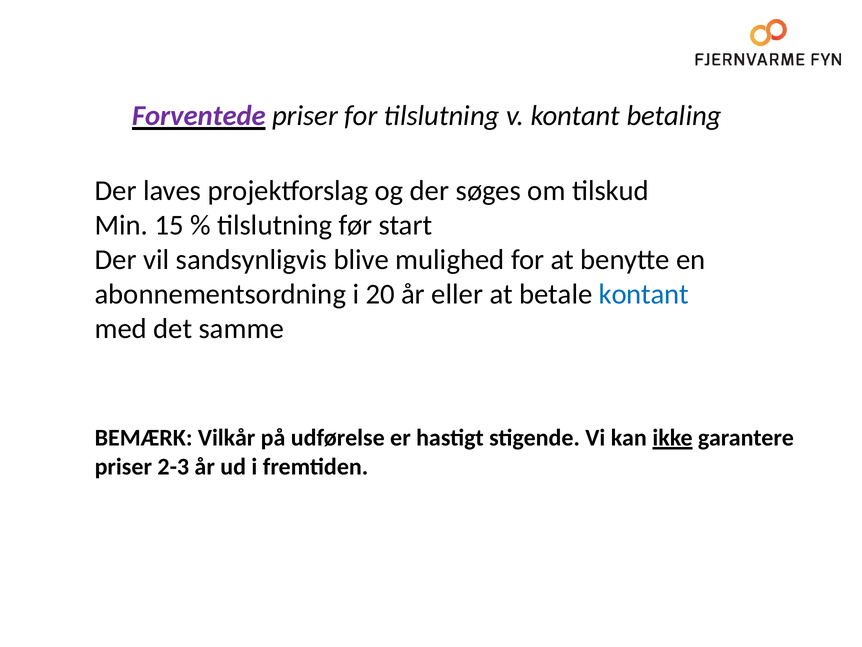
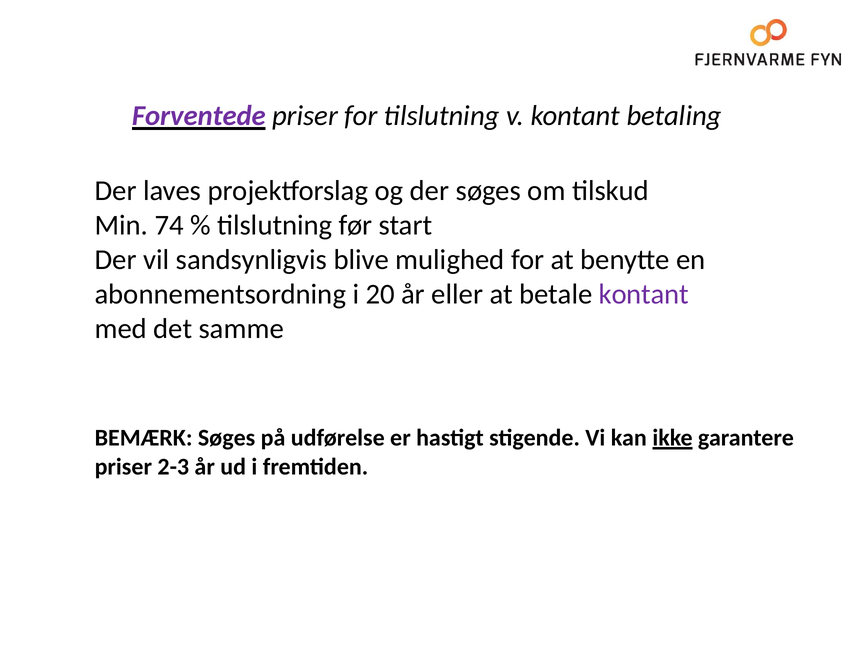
15: 15 -> 74
kontant at (644, 294) colour: blue -> purple
BEMÆRK Vilkår: Vilkår -> Søges
